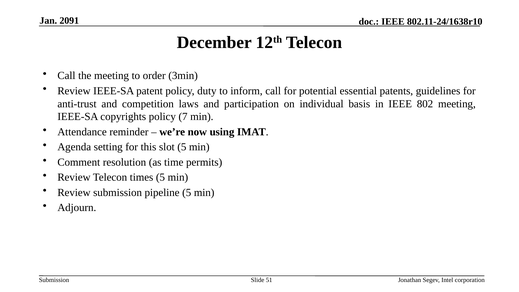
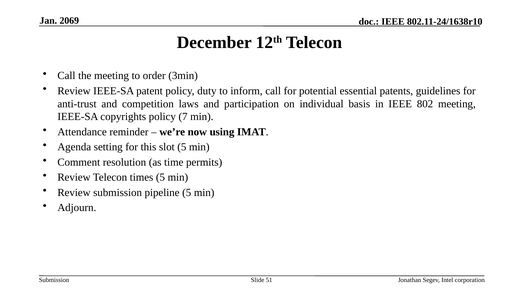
2091: 2091 -> 2069
